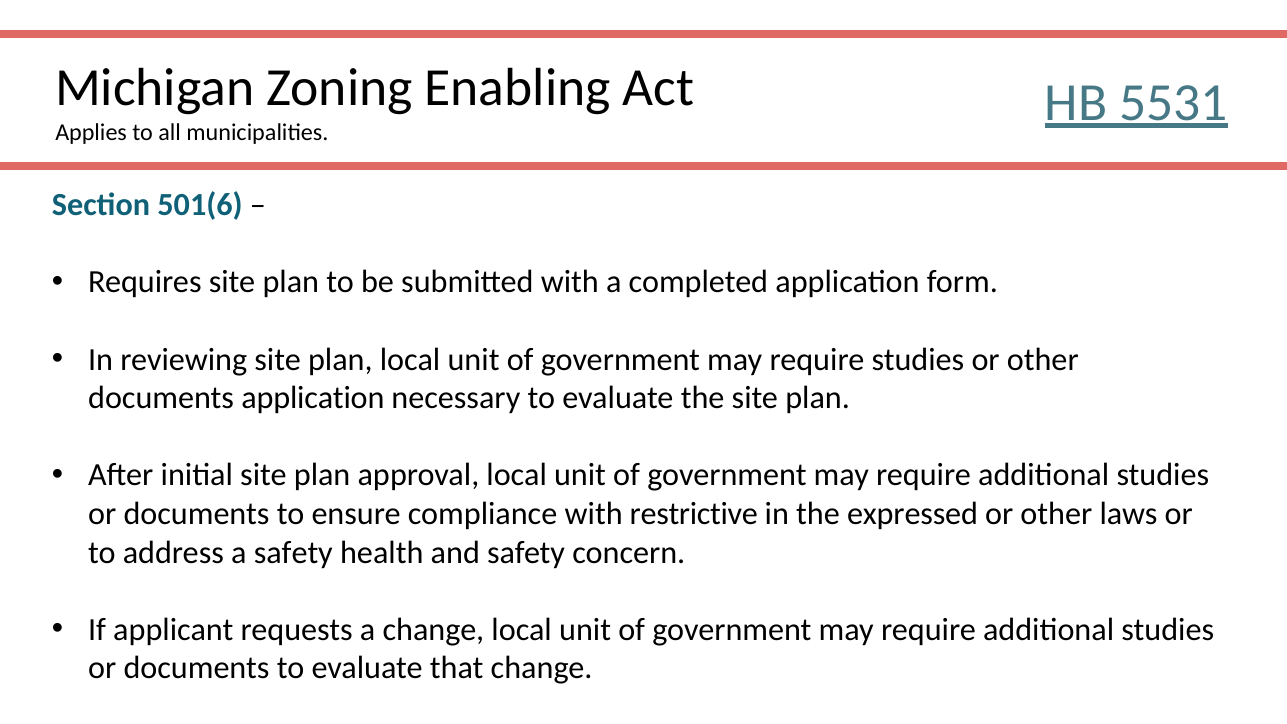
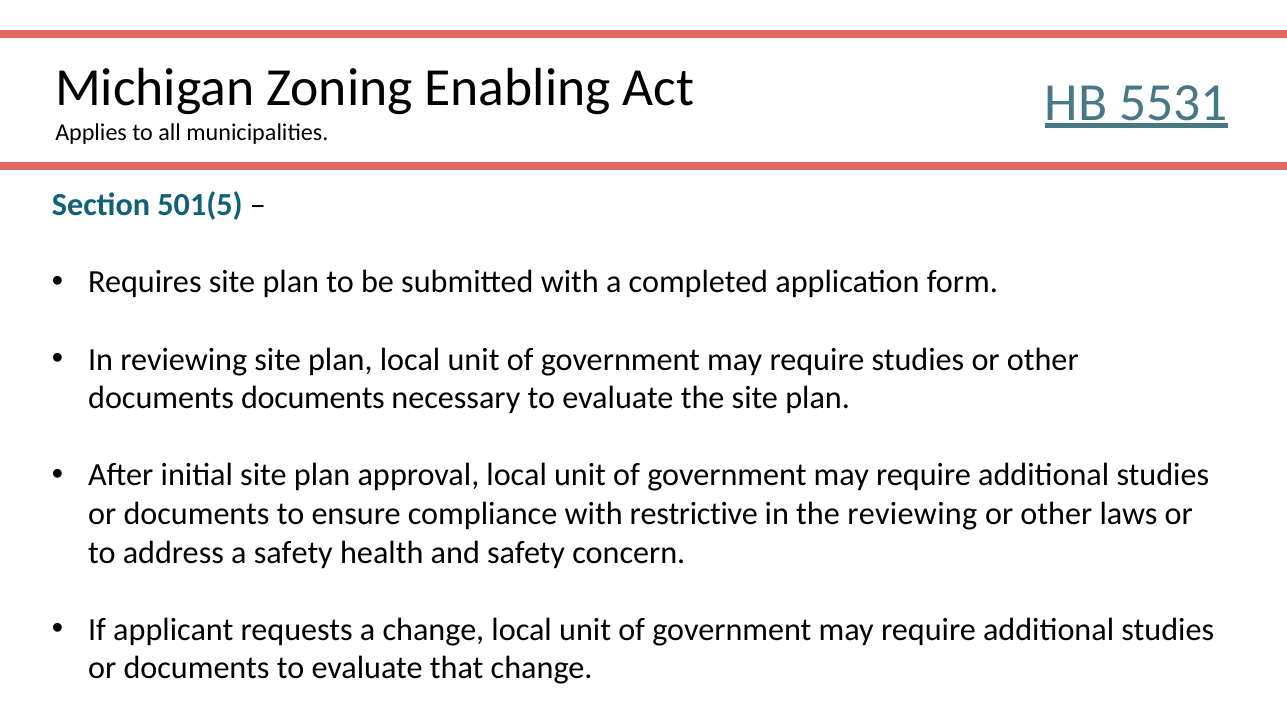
501(6: 501(6 -> 501(5
documents application: application -> documents
the expressed: expressed -> reviewing
